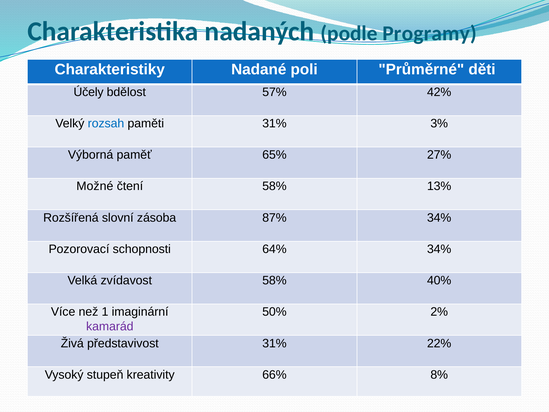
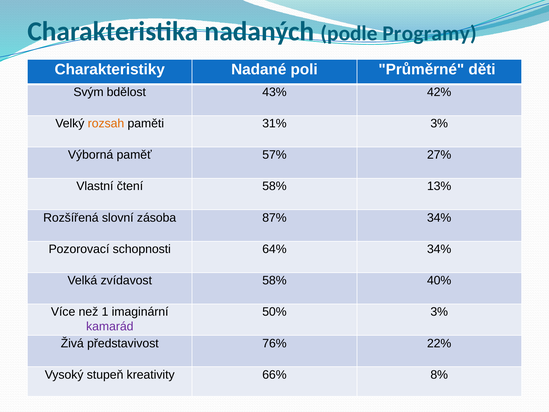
Účely: Účely -> Svým
57%: 57% -> 43%
rozsah colour: blue -> orange
65%: 65% -> 57%
Možné: Možné -> Vlastní
50% 2%: 2% -> 3%
představivost 31%: 31% -> 76%
